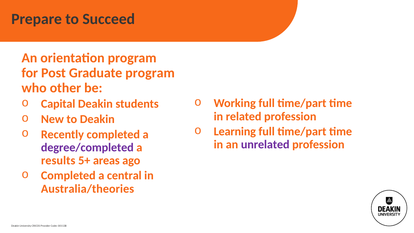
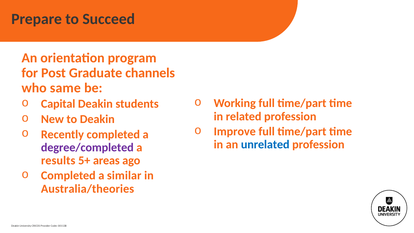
Graduate program: program -> channels
other: other -> same
Learning: Learning -> Improve
unrelated colour: purple -> blue
central: central -> similar
